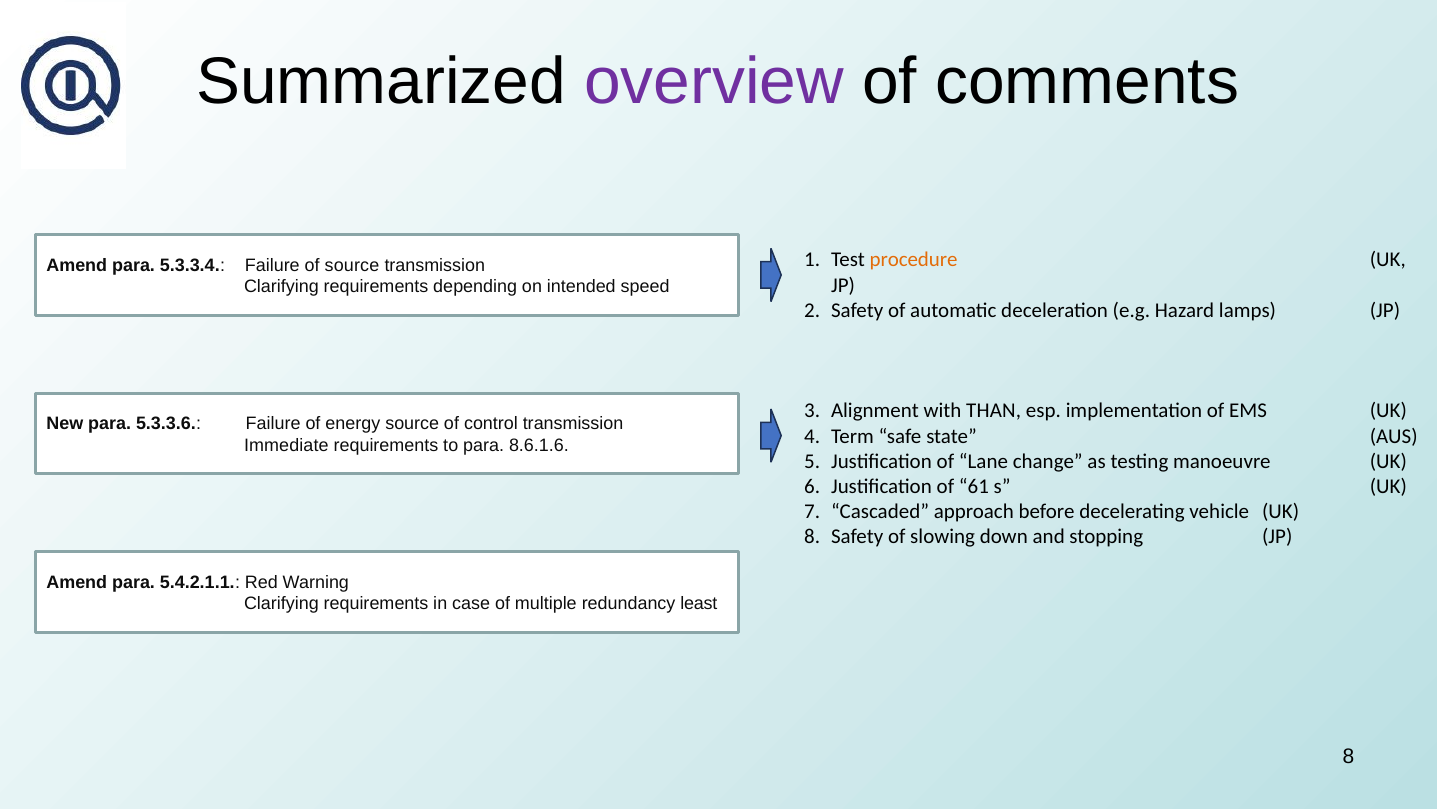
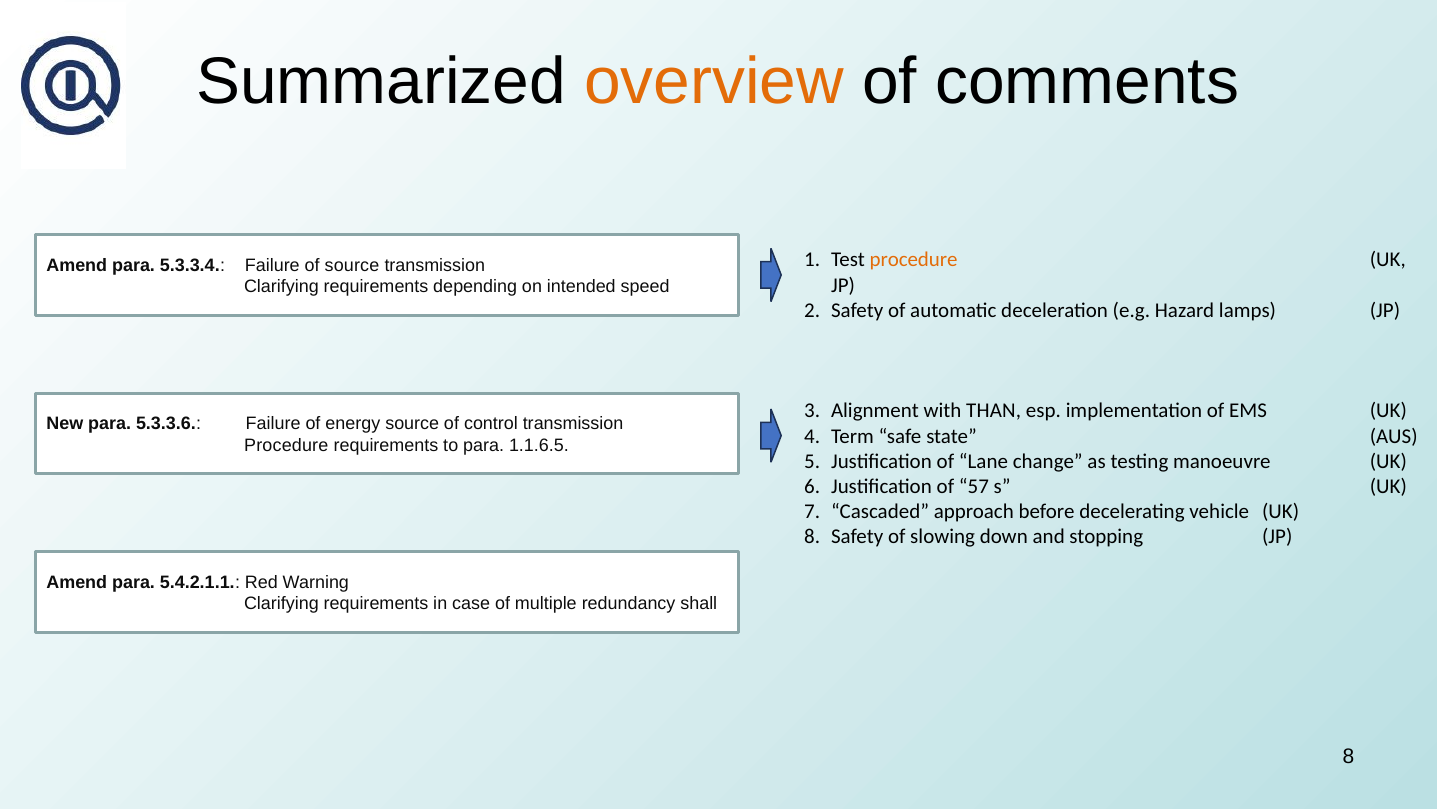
overview colour: purple -> orange
Immediate at (286, 445): Immediate -> Procedure
8.6.1.6: 8.6.1.6 -> 1.1.6.5
61: 61 -> 57
least: least -> shall
